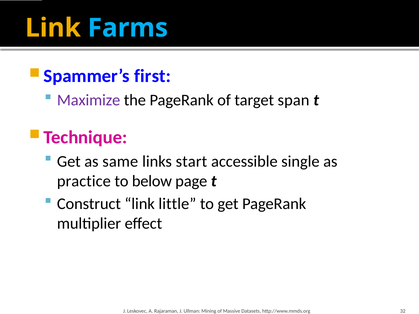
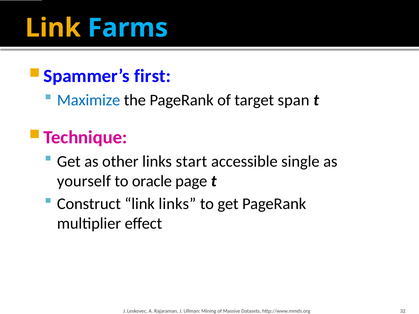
Maximize colour: purple -> blue
same: same -> other
practice: practice -> yourself
below: below -> oracle
link little: little -> links
